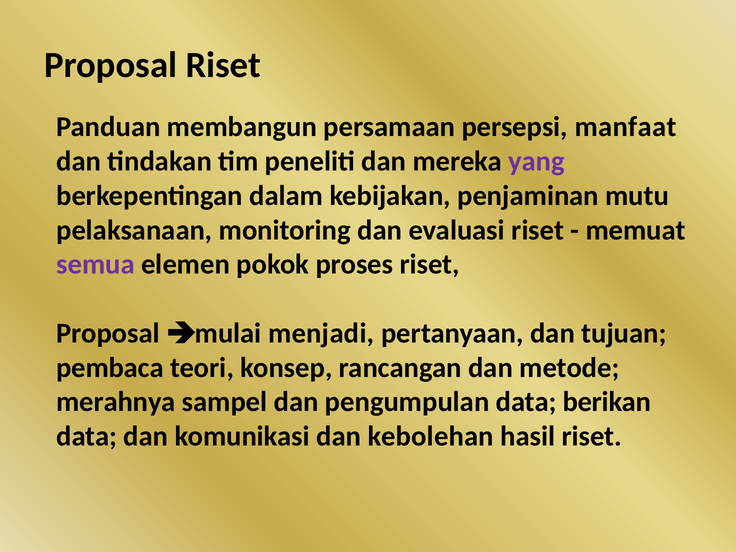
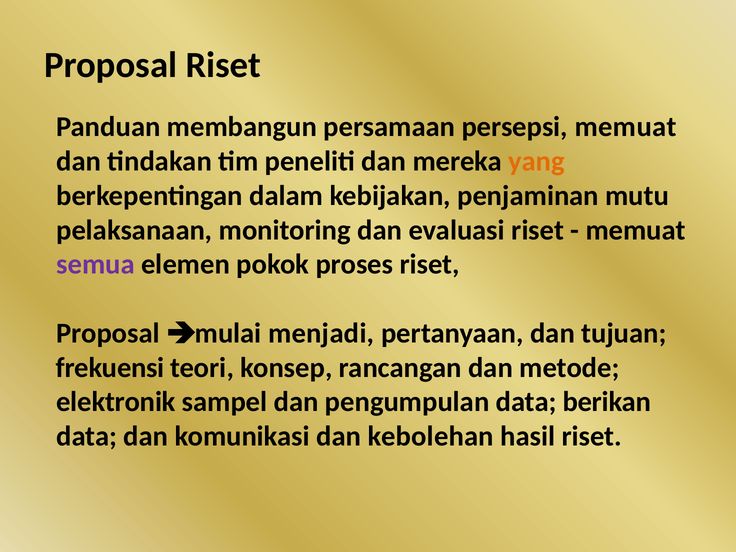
persepsi manfaat: manfaat -> memuat
yang colour: purple -> orange
pembaca: pembaca -> frekuensi
merahnya: merahnya -> elektronik
